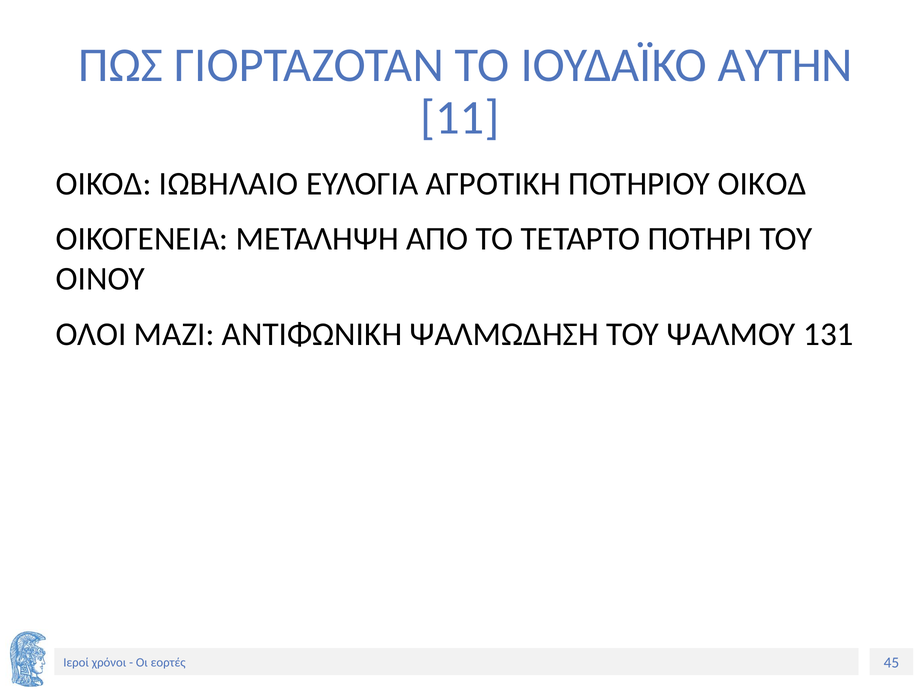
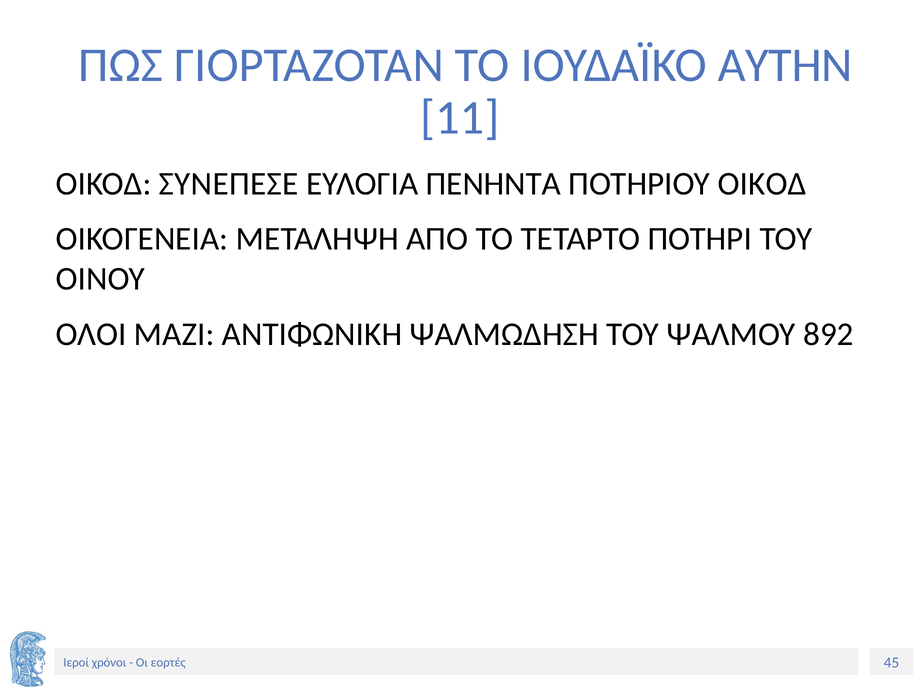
ΙΩΒΗΛΑΙΟ: ΙΩΒΗΛΑΙΟ -> ΣΥΝΕΠΕΣΕ
ΑΓΡΟΤΙΚΗ: ΑΓΡΟΤΙΚΗ -> ΠΕΝΗΝΤΑ
131: 131 -> 892
